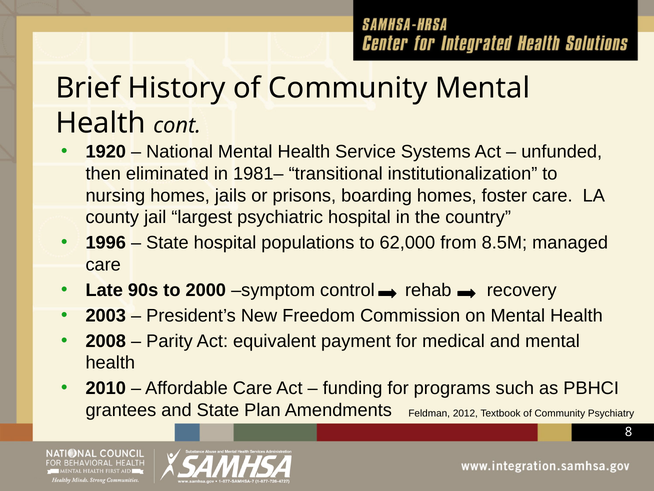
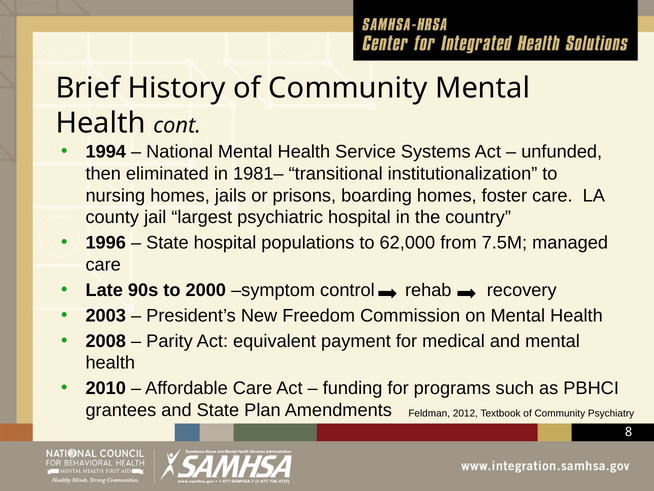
1920: 1920 -> 1994
8.5M: 8.5M -> 7.5M
